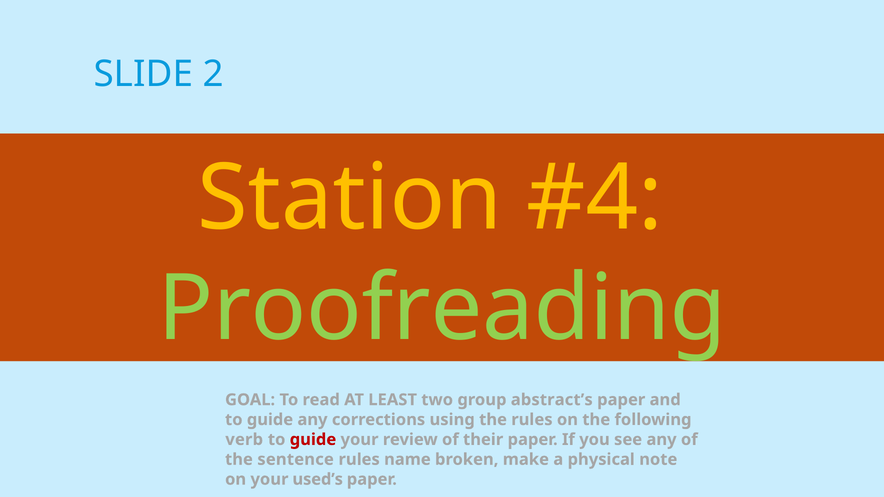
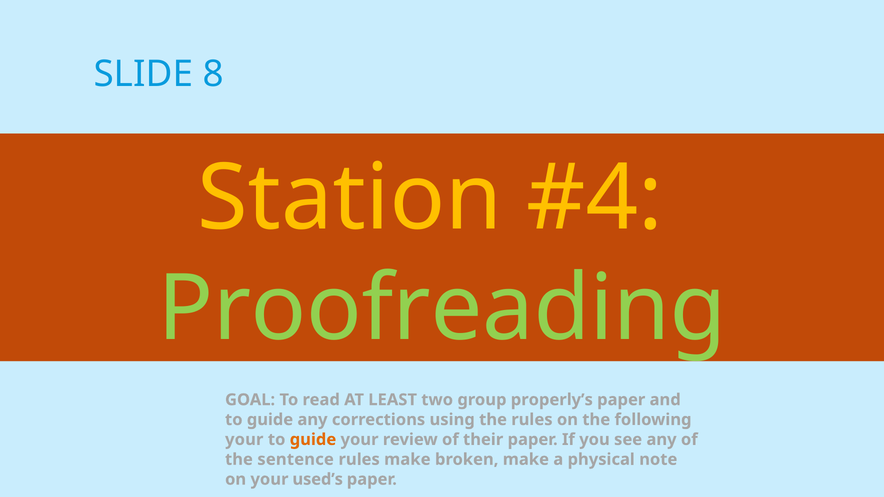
2: 2 -> 8
abstract’s: abstract’s -> properly’s
verb at (244, 440): verb -> your
guide at (313, 440) colour: red -> orange
rules name: name -> make
